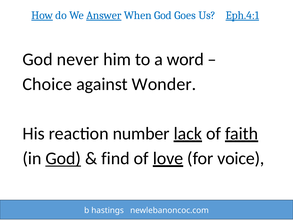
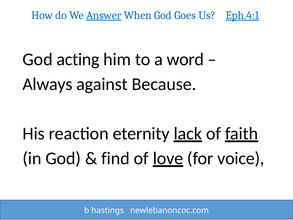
How underline: present -> none
never: never -> acting
Choice: Choice -> Always
Wonder: Wonder -> Because
number: number -> eternity
God at (63, 158) underline: present -> none
